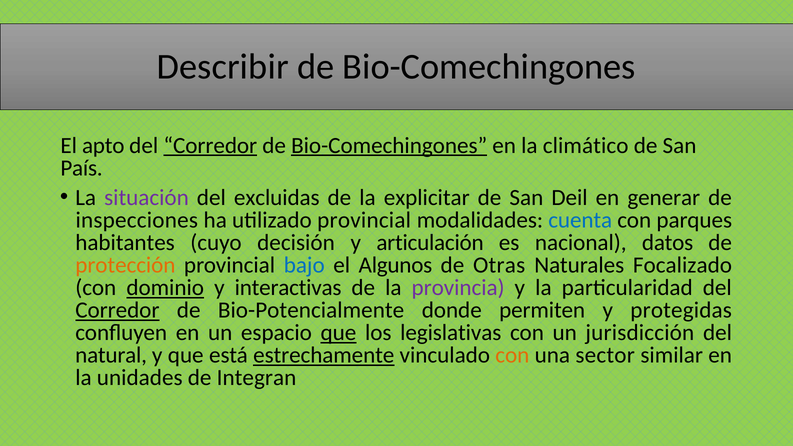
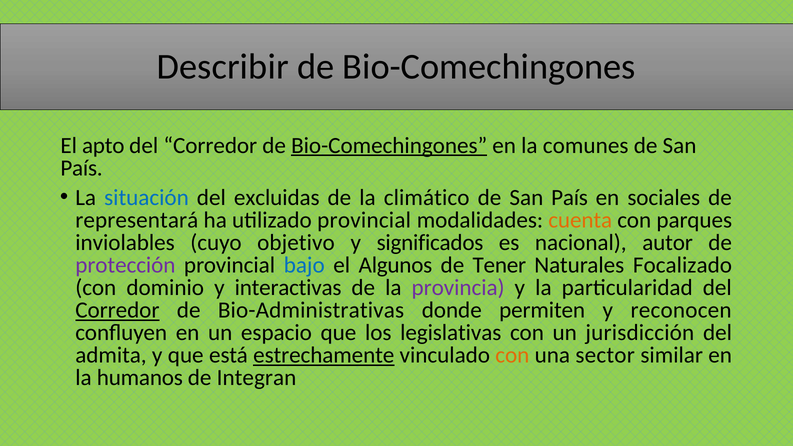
Corredor at (210, 145) underline: present -> none
climático: climático -> comunes
situación colour: purple -> blue
explicitar: explicitar -> climático
Deil at (569, 198): Deil -> País
generar: generar -> sociales
inspecciones: inspecciones -> representará
cuenta colour: blue -> orange
habitantes: habitantes -> inviolables
decisión: decisión -> objetivo
articulación: articulación -> significados
datos: datos -> autor
protección colour: orange -> purple
Otras: Otras -> Tener
dominio underline: present -> none
Bio-Potencialmente: Bio-Potencialmente -> Bio-Administrativas
protegidas: protegidas -> reconocen
que at (338, 333) underline: present -> none
natural: natural -> admita
unidades: unidades -> humanos
